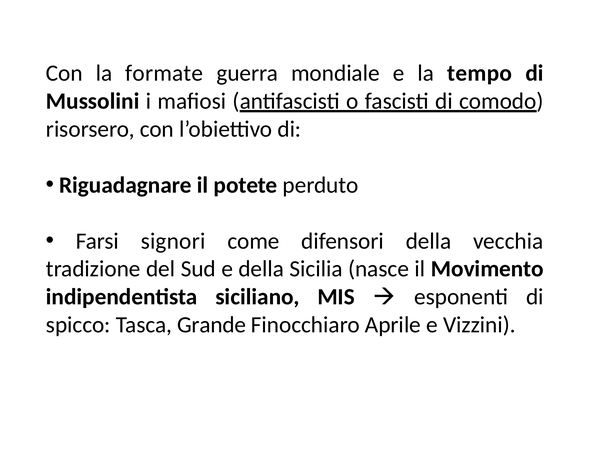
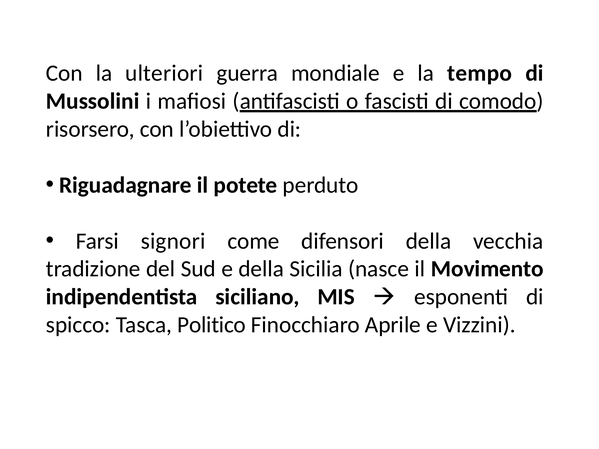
formate: formate -> ulteriori
Grande: Grande -> Politico
